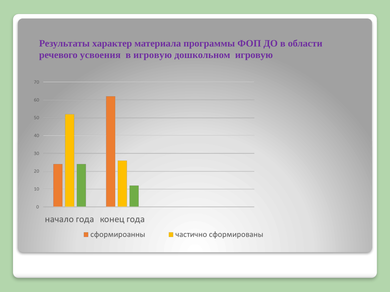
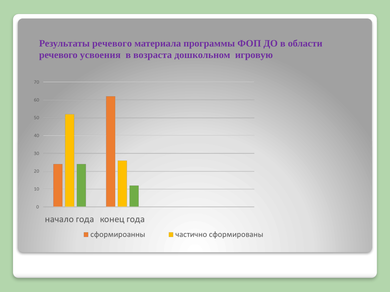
Результаты характер: характер -> речевого
в игровую: игровую -> возраста
